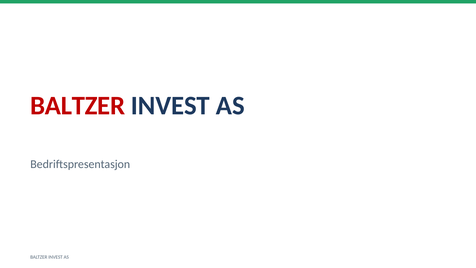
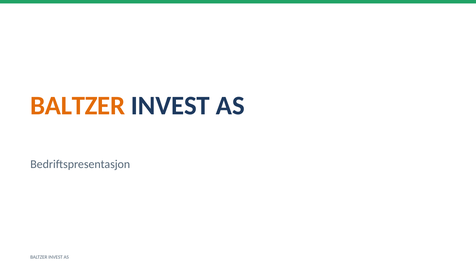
BALTZER at (78, 106) colour: red -> orange
